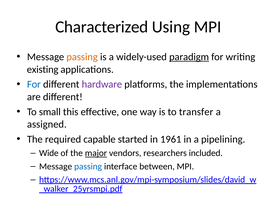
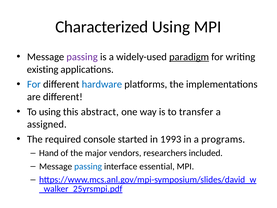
passing at (82, 57) colour: orange -> purple
hardware colour: purple -> blue
To small: small -> using
effective: effective -> abstract
capable: capable -> console
1961: 1961 -> 1993
pipelining: pipelining -> programs
Wide: Wide -> Hand
major underline: present -> none
between: between -> essential
